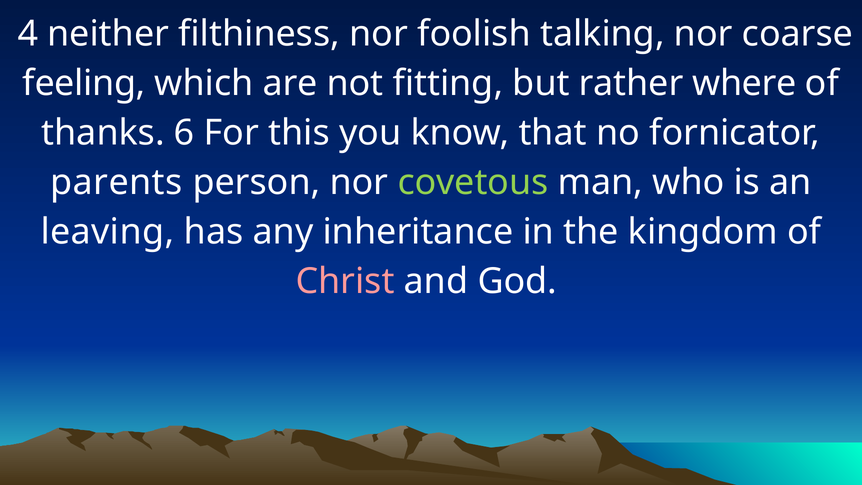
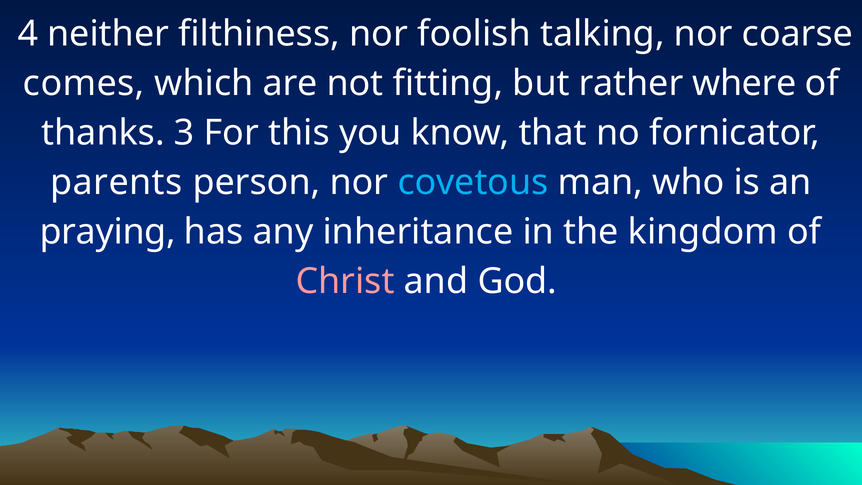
feeling: feeling -> comes
6: 6 -> 3
covetous colour: light green -> light blue
leaving: leaving -> praying
